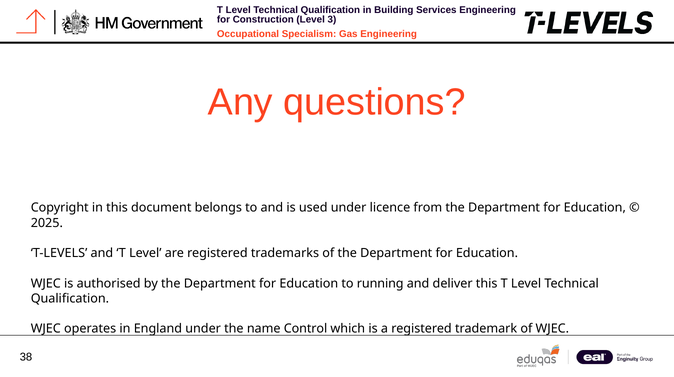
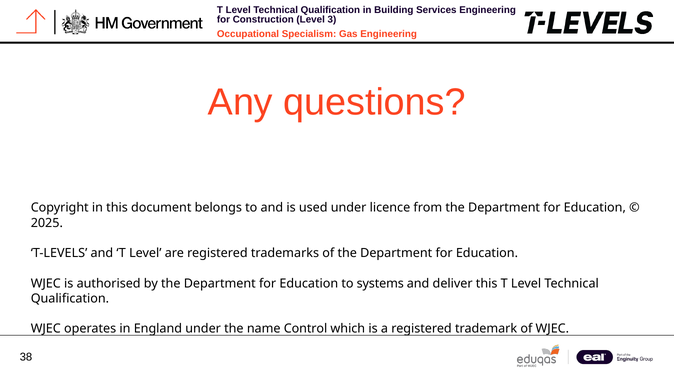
running: running -> systems
